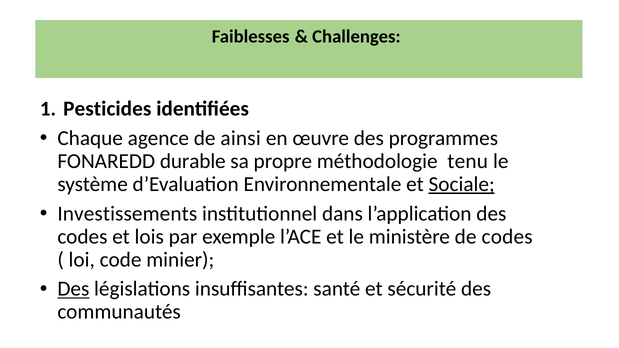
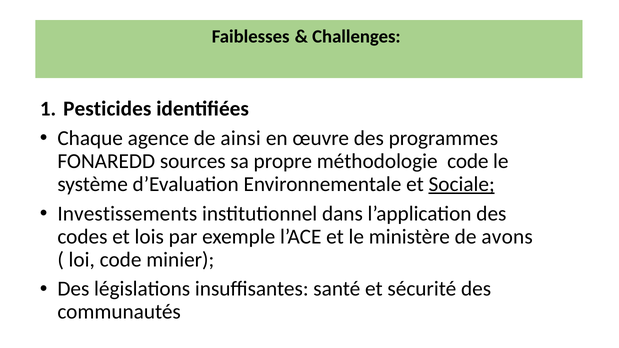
durable: durable -> sources
méthodologie tenu: tenu -> code
de codes: codes -> avons
Des at (73, 289) underline: present -> none
